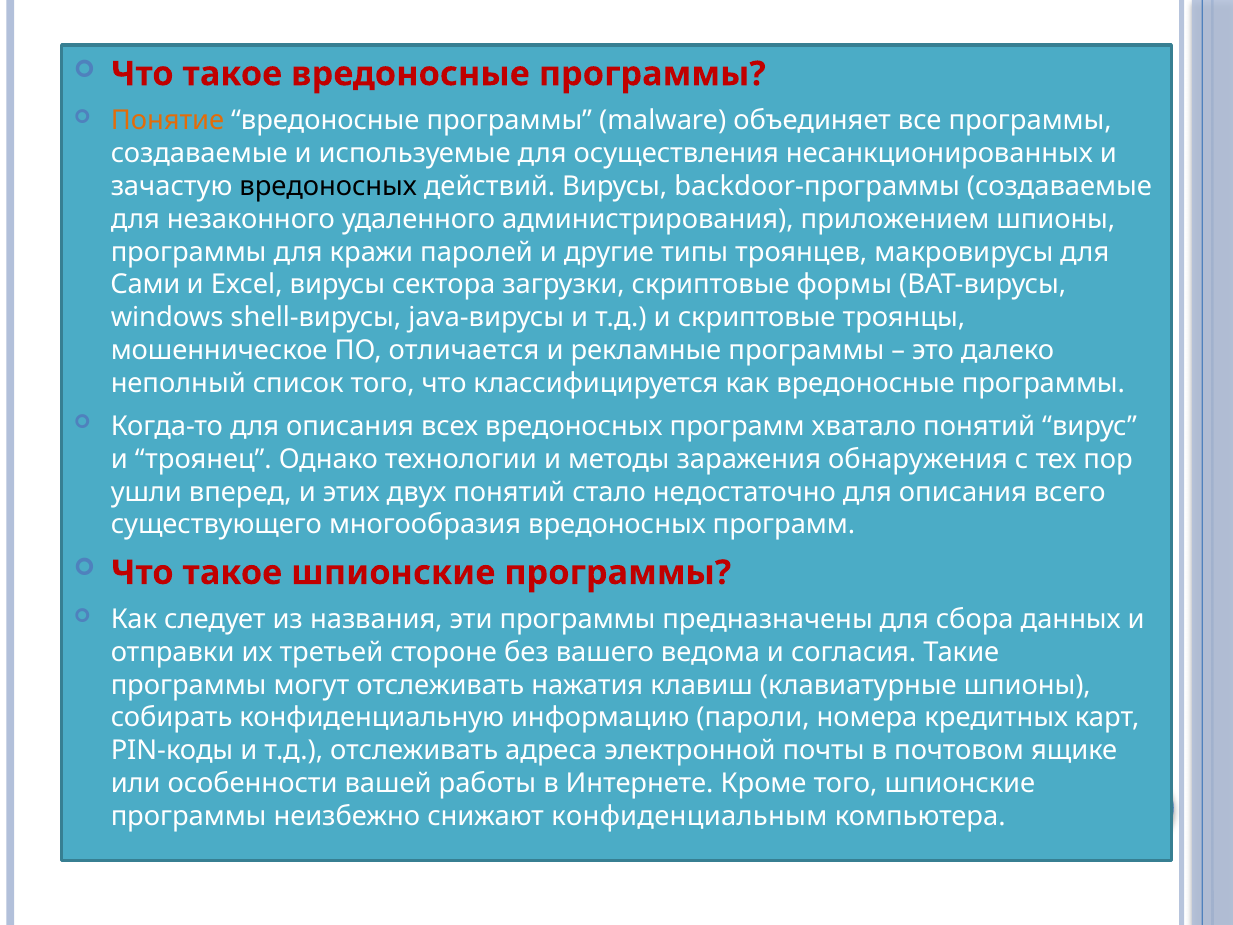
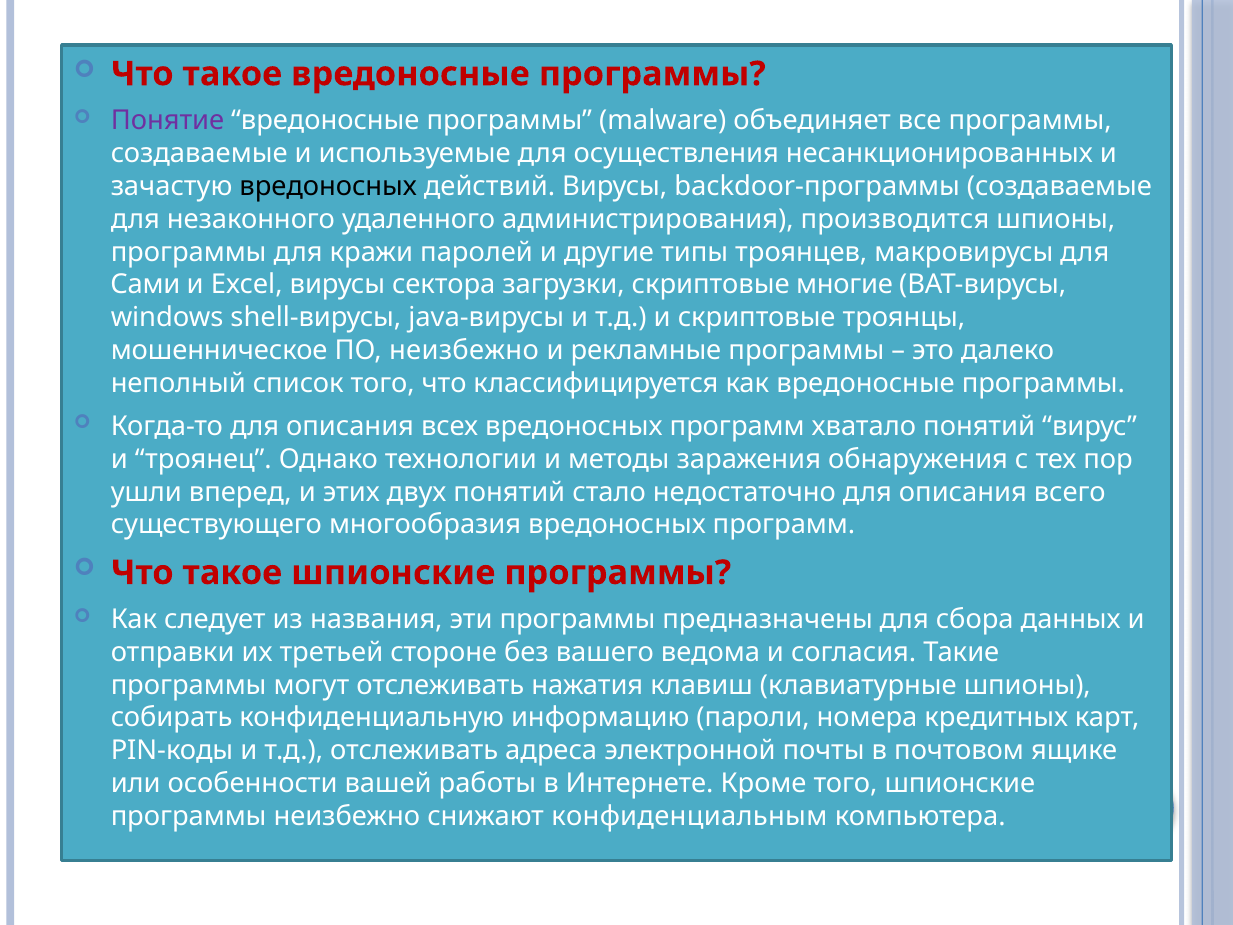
Понятие colour: orange -> purple
приложением: приложением -> производится
формы: формы -> многие
ПО отличается: отличается -> неизбежно
